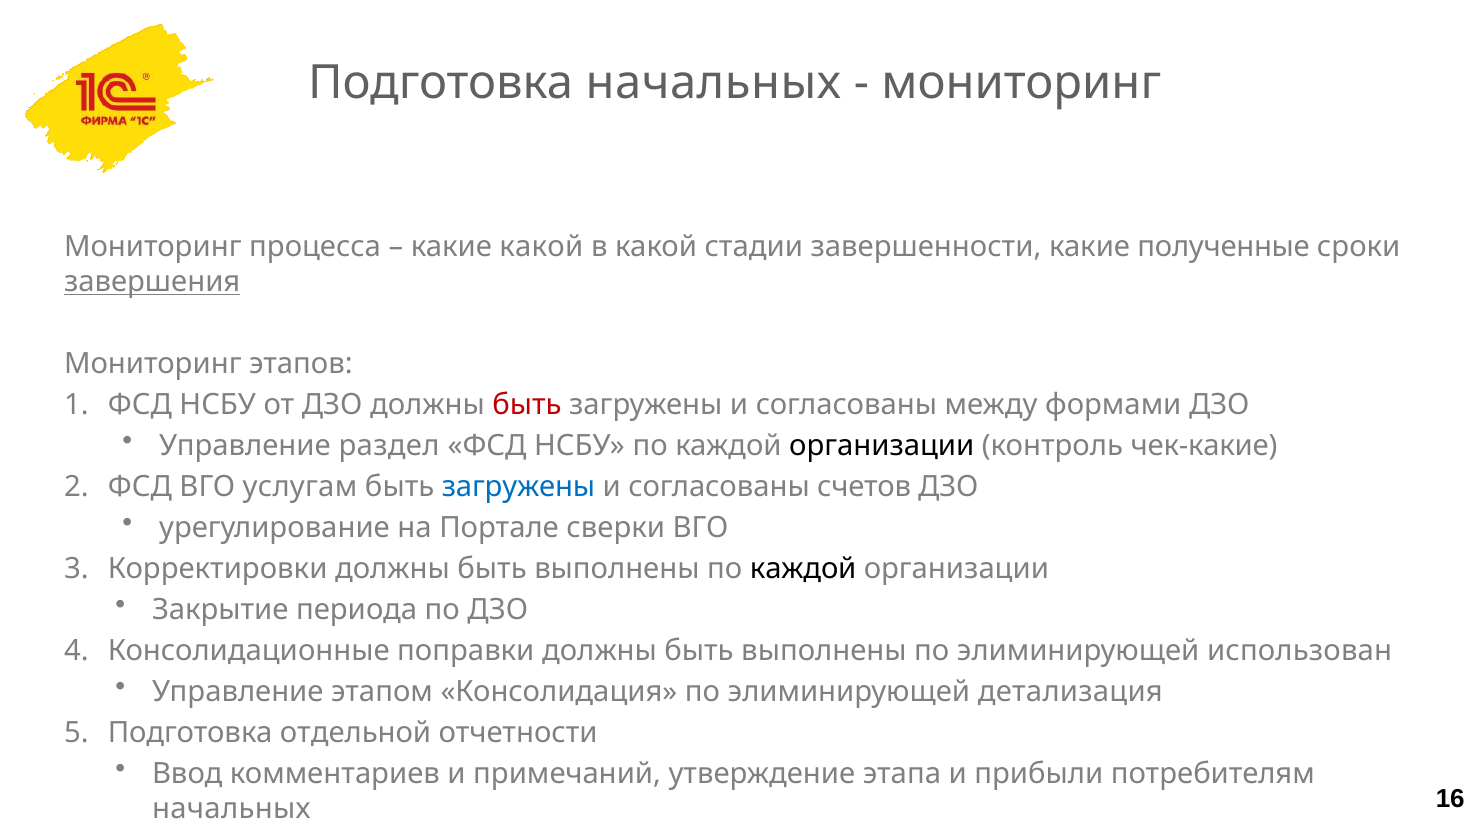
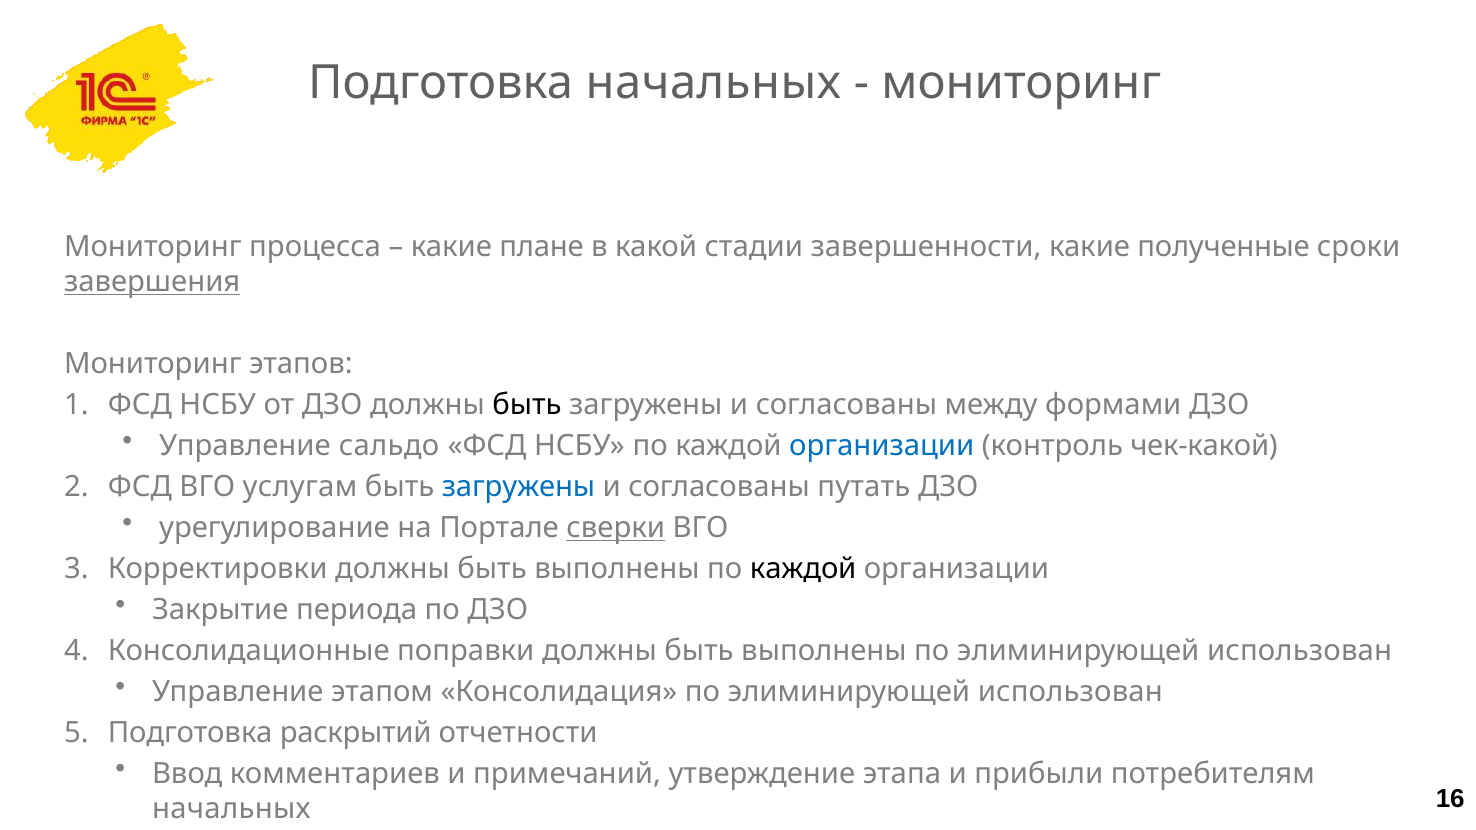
какие какой: какой -> плане
быть at (527, 405) colour: red -> black
раздел: раздел -> сальдо
организации at (882, 446) colour: black -> blue
чек-какие: чек-какие -> чек-какой
счетов: счетов -> путать
сверки underline: none -> present
Консолидация по элиминирующей детализация: детализация -> использован
отдельной: отдельной -> раскрытий
